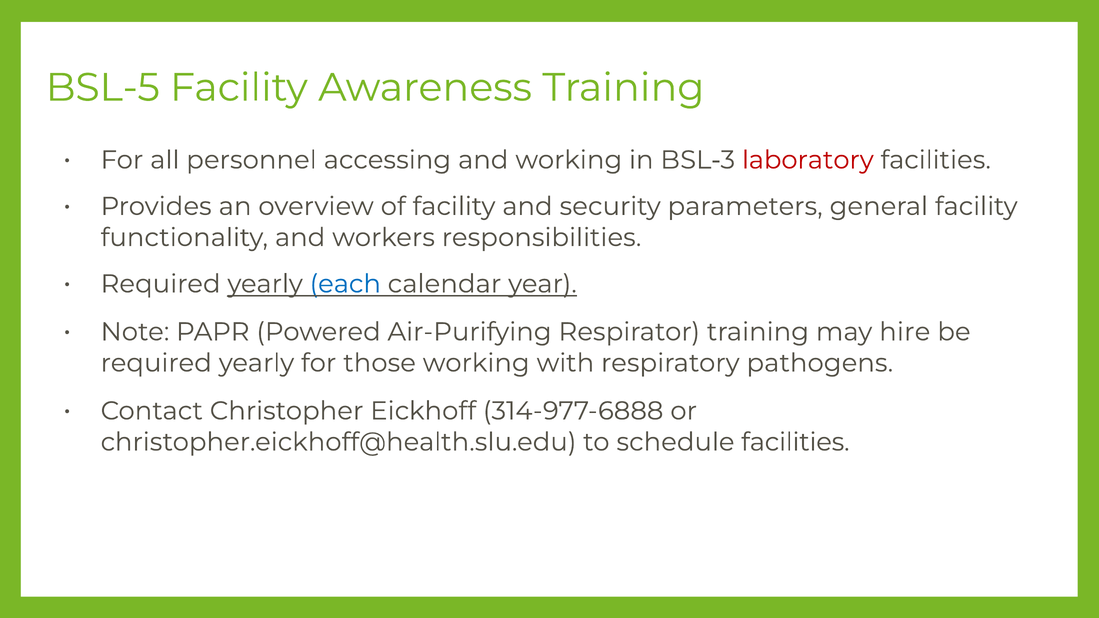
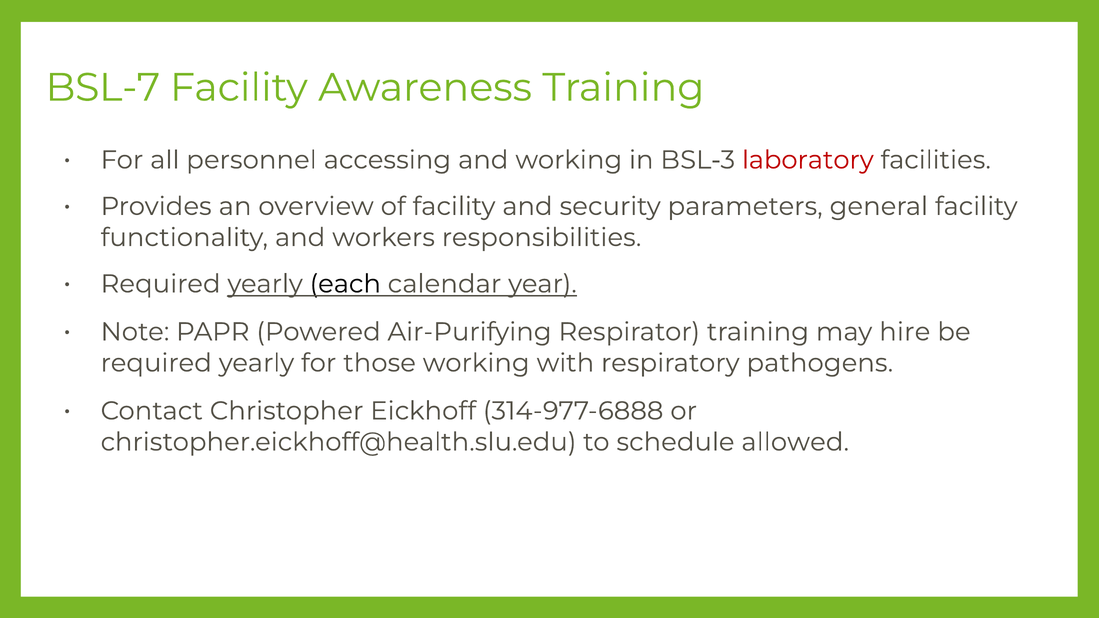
BSL-5: BSL-5 -> BSL-7
each colour: blue -> black
schedule facilities: facilities -> allowed
